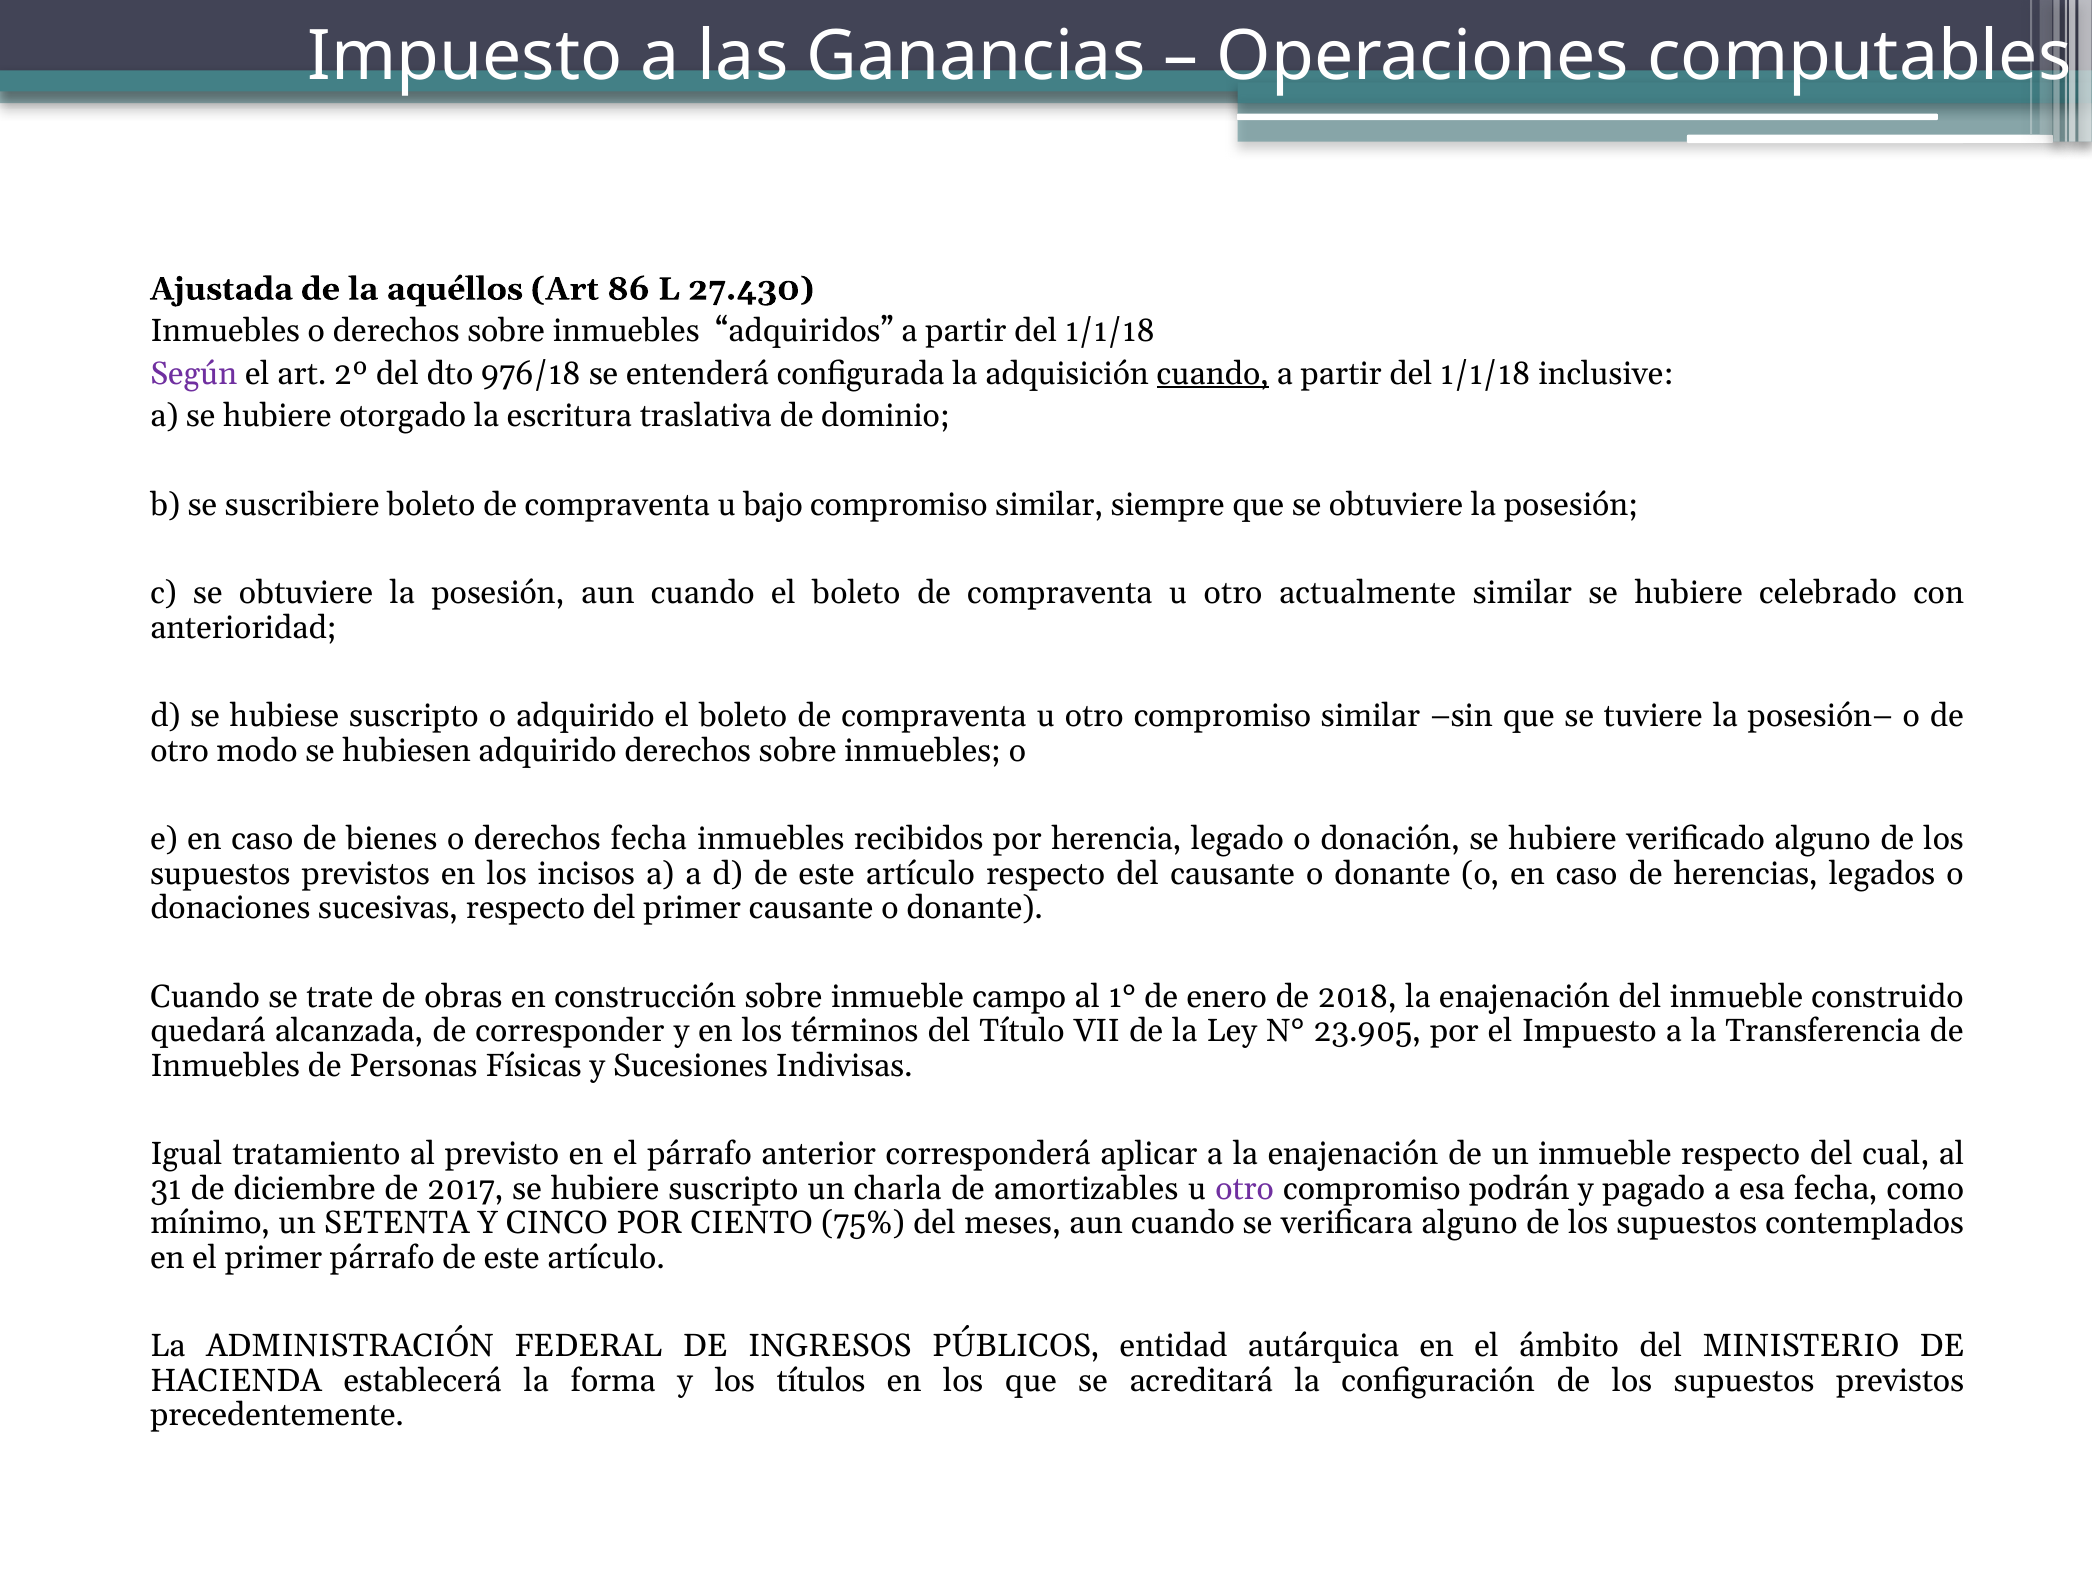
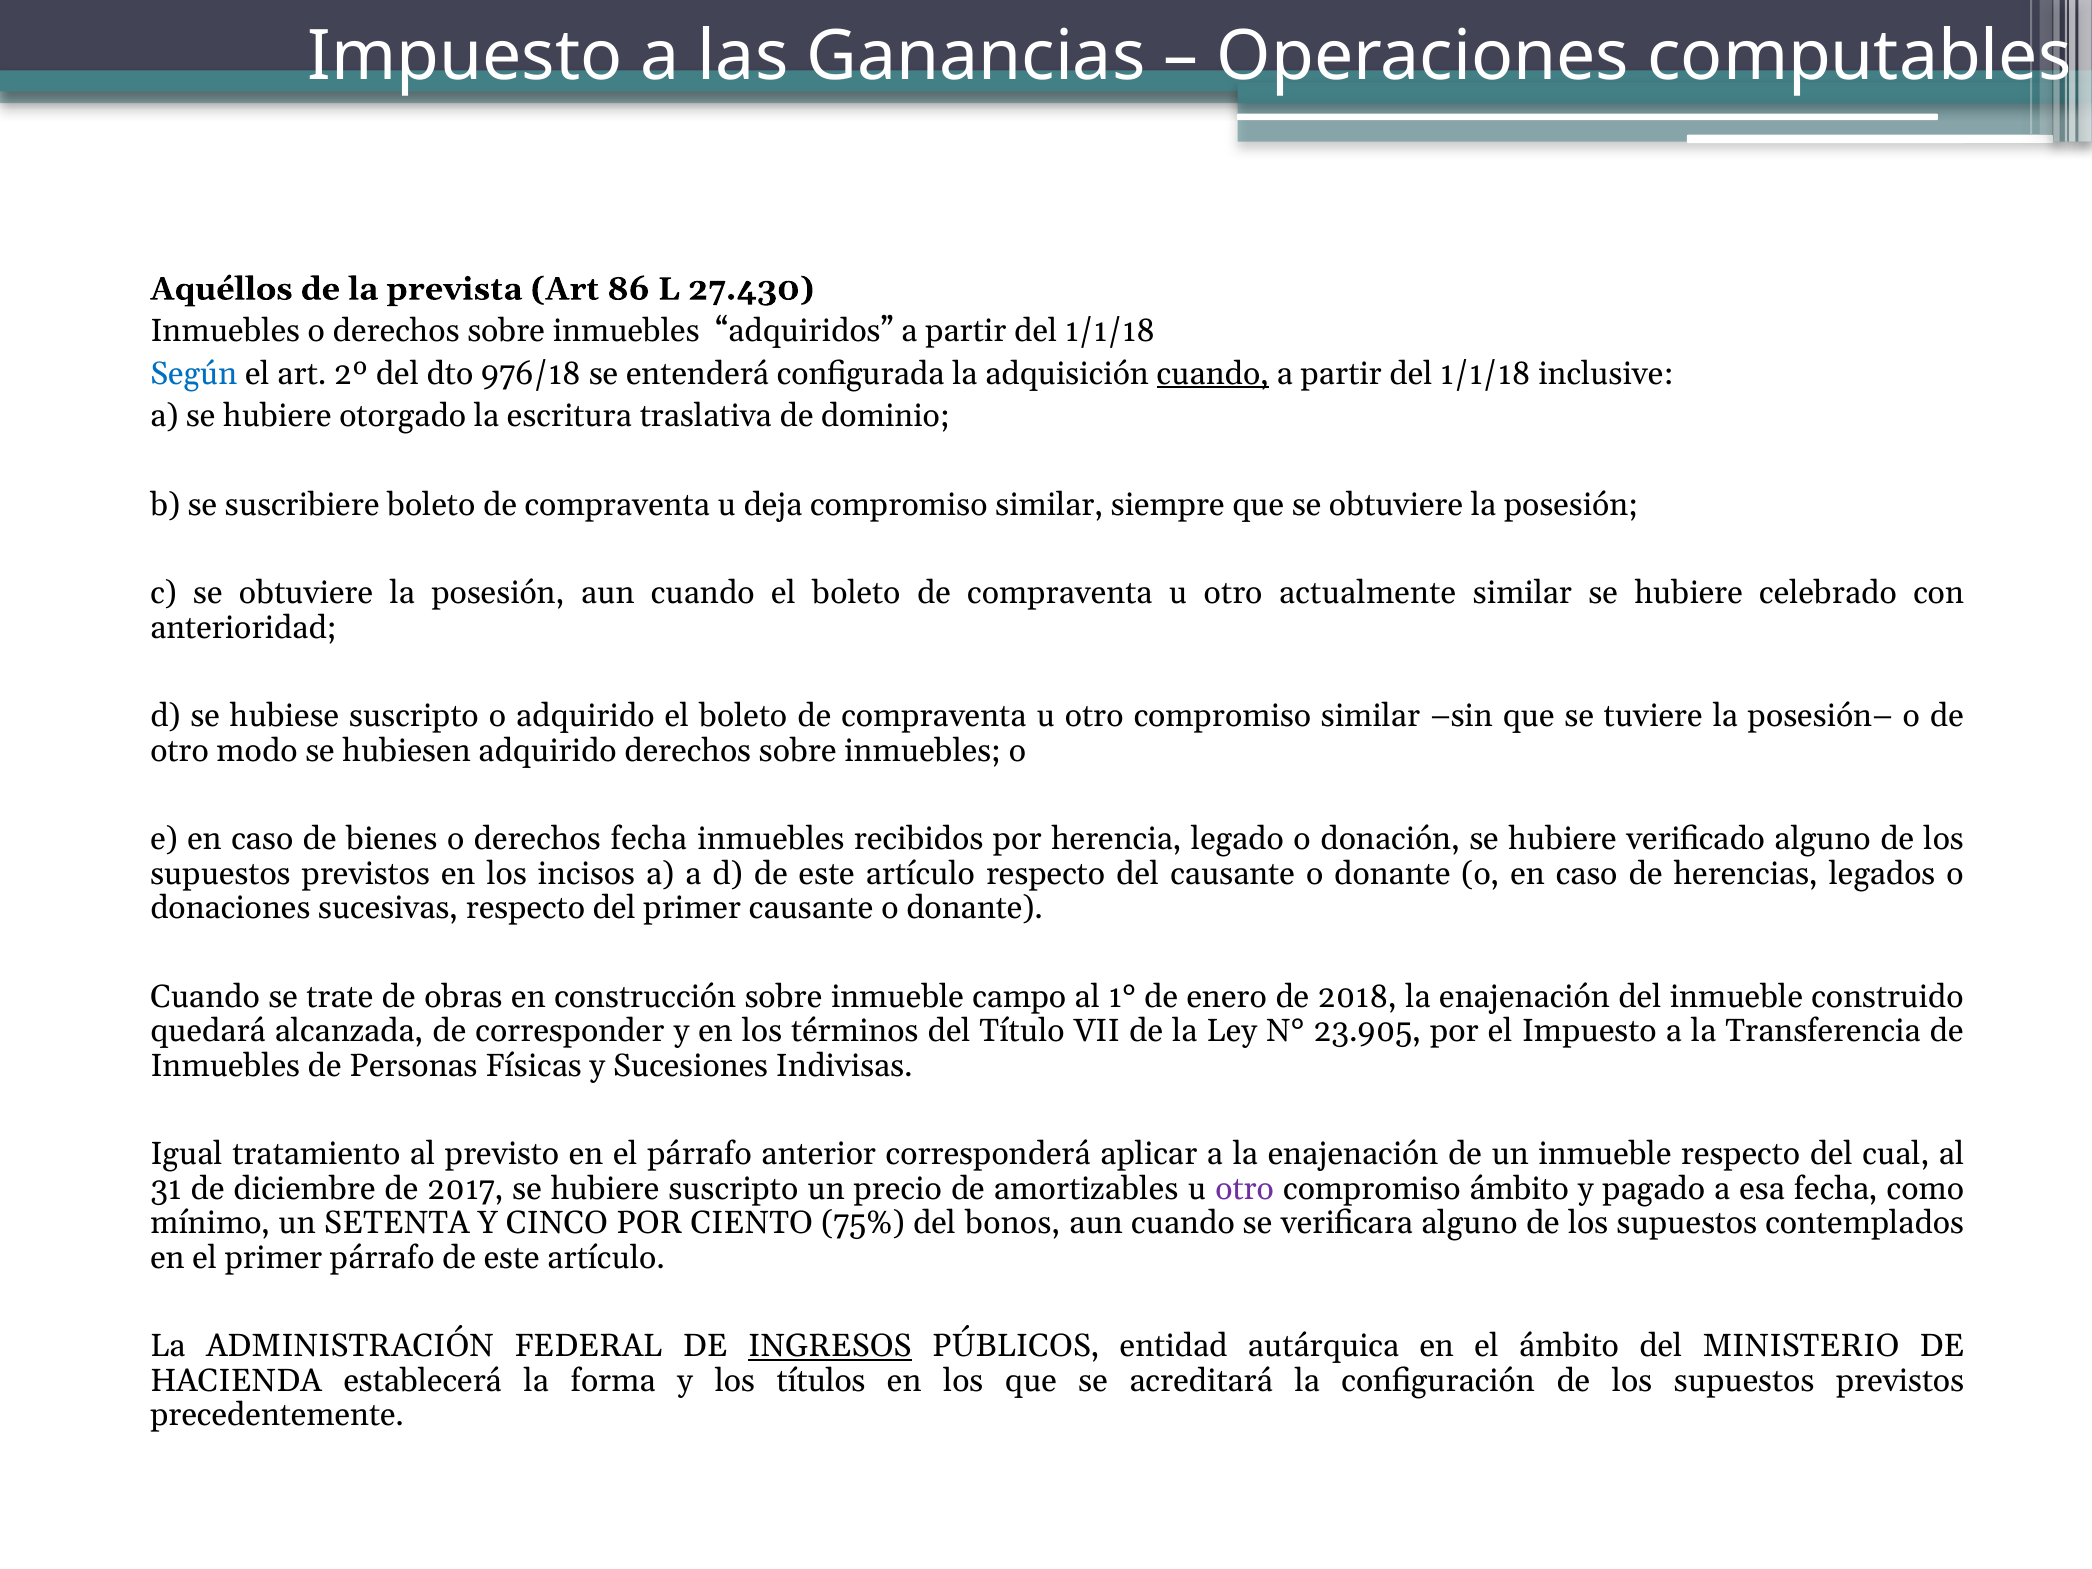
Ajustada: Ajustada -> Aquéllos
aquéllos: aquéllos -> prevista
Según colour: purple -> blue
bajo: bajo -> deja
charla: charla -> precio
compromiso podrán: podrán -> ámbito
meses: meses -> bonos
INGRESOS underline: none -> present
